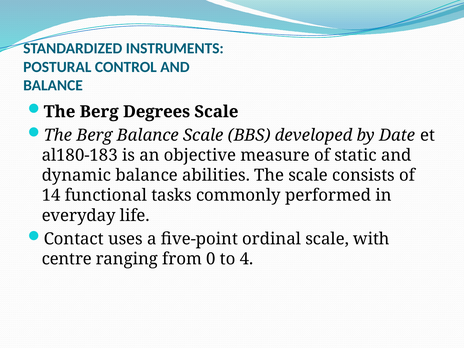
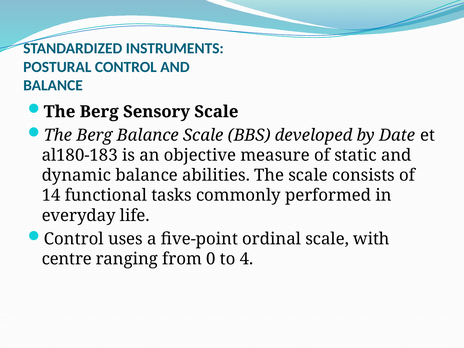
Degrees: Degrees -> Sensory
Contact at (74, 239): Contact -> Control
